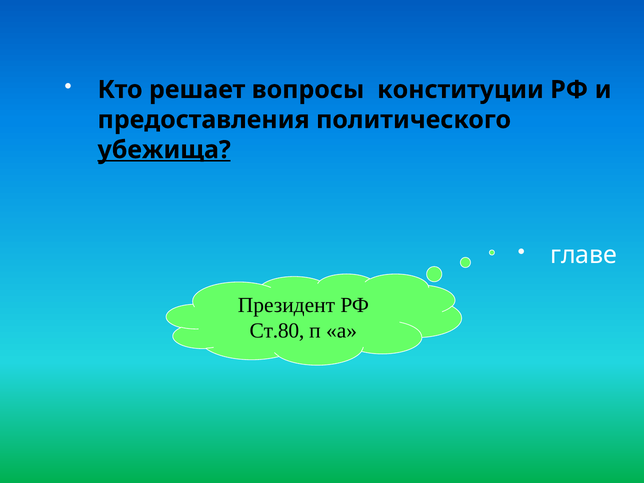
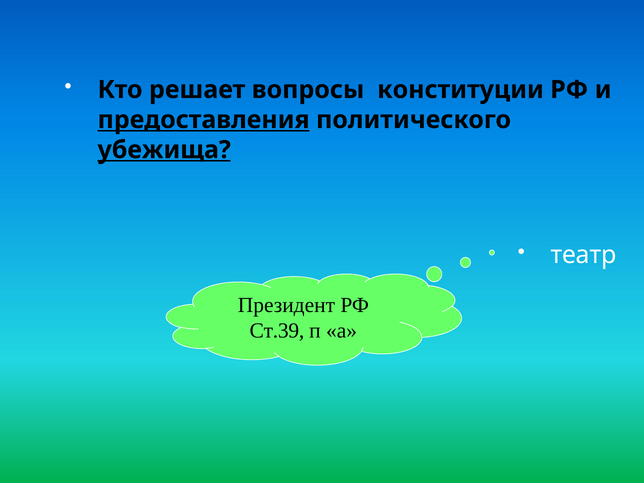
предоставления underline: none -> present
главе: главе -> театр
Ст.80: Ст.80 -> Ст.39
